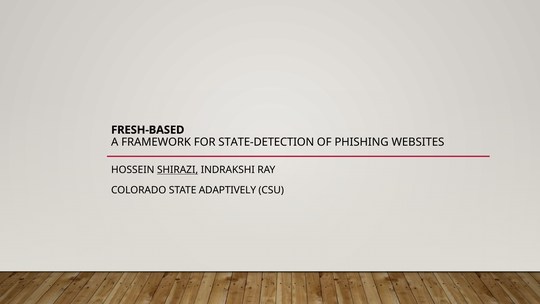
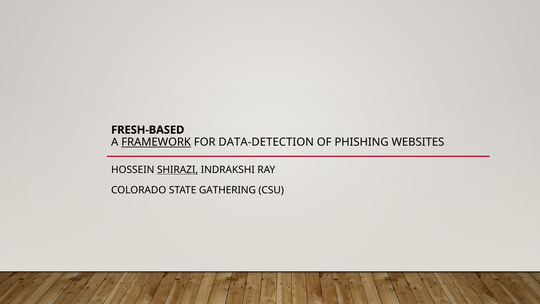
FRAMEWORK underline: none -> present
STATE-DETECTION: STATE-DETECTION -> DATA-DETECTION
ADAPTIVELY: ADAPTIVELY -> GATHERING
